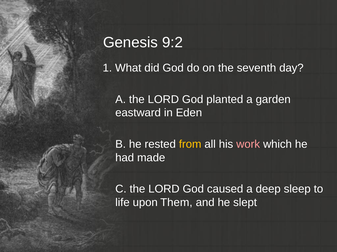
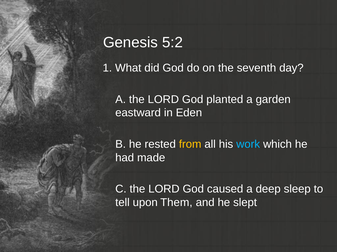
9:2: 9:2 -> 5:2
work colour: pink -> light blue
life: life -> tell
